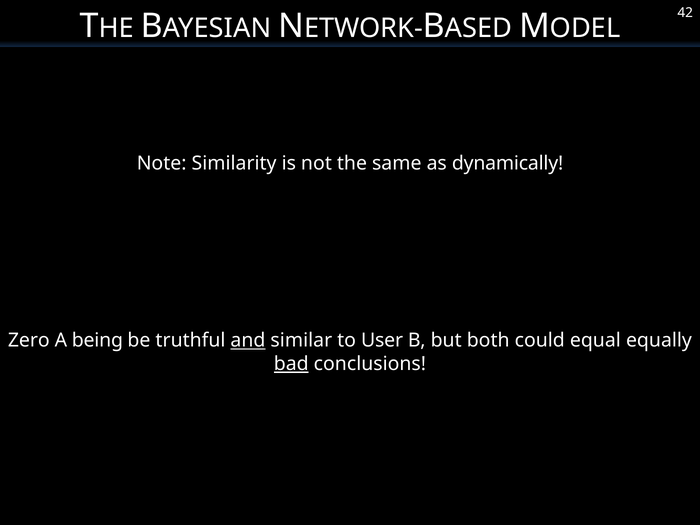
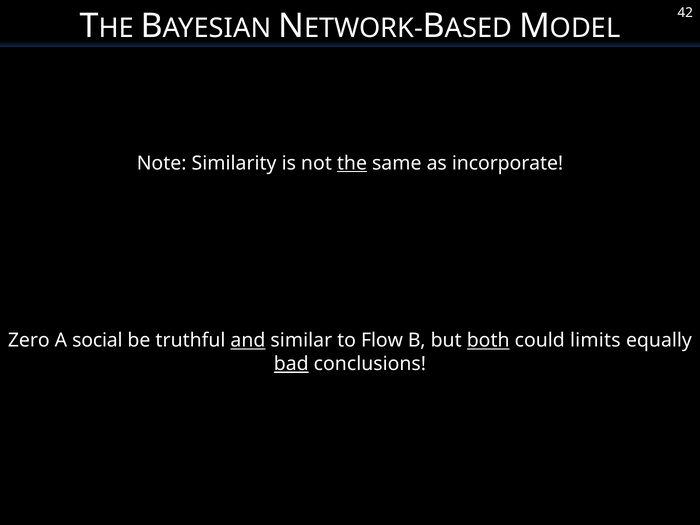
the underline: none -> present
dynamically: dynamically -> incorporate
being: being -> social
User: User -> Flow
both underline: none -> present
equal: equal -> limits
